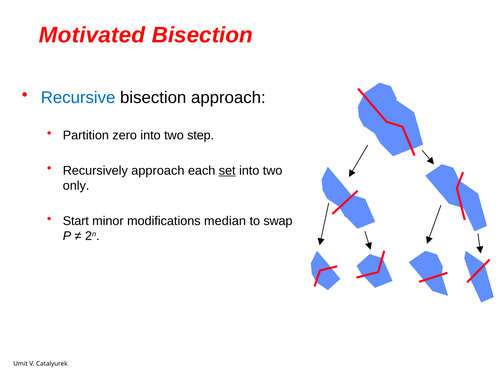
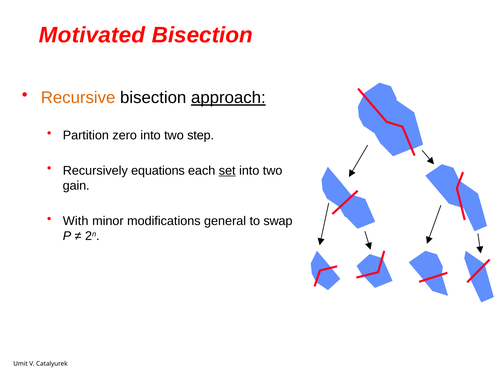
Recursive colour: blue -> orange
approach at (228, 98) underline: none -> present
Recursively approach: approach -> equations
only: only -> gain
Start: Start -> With
median: median -> general
